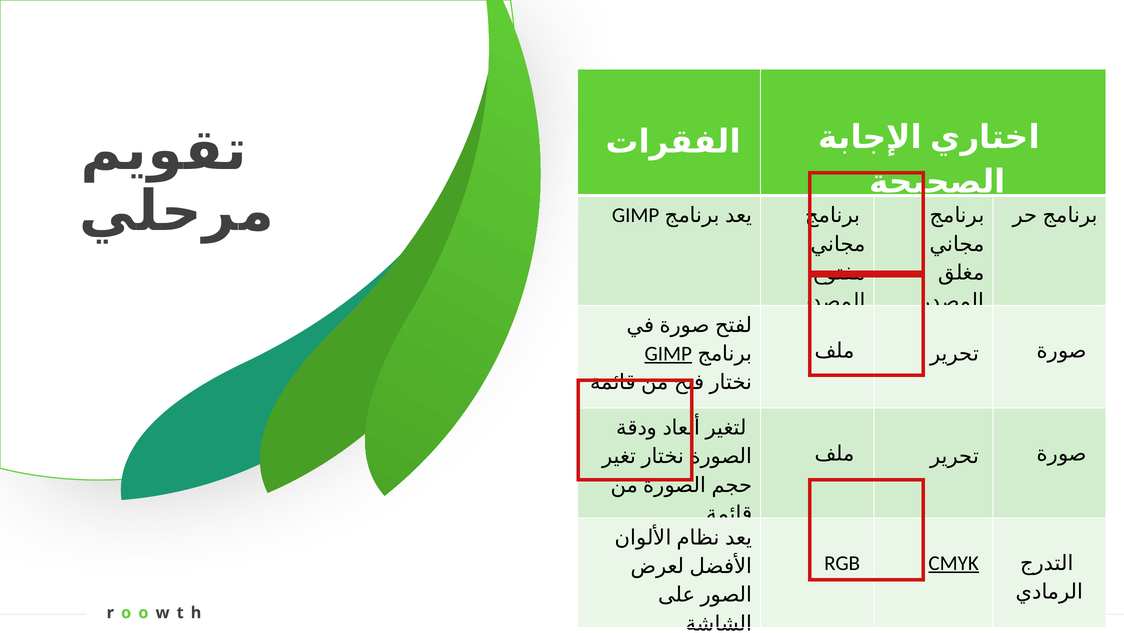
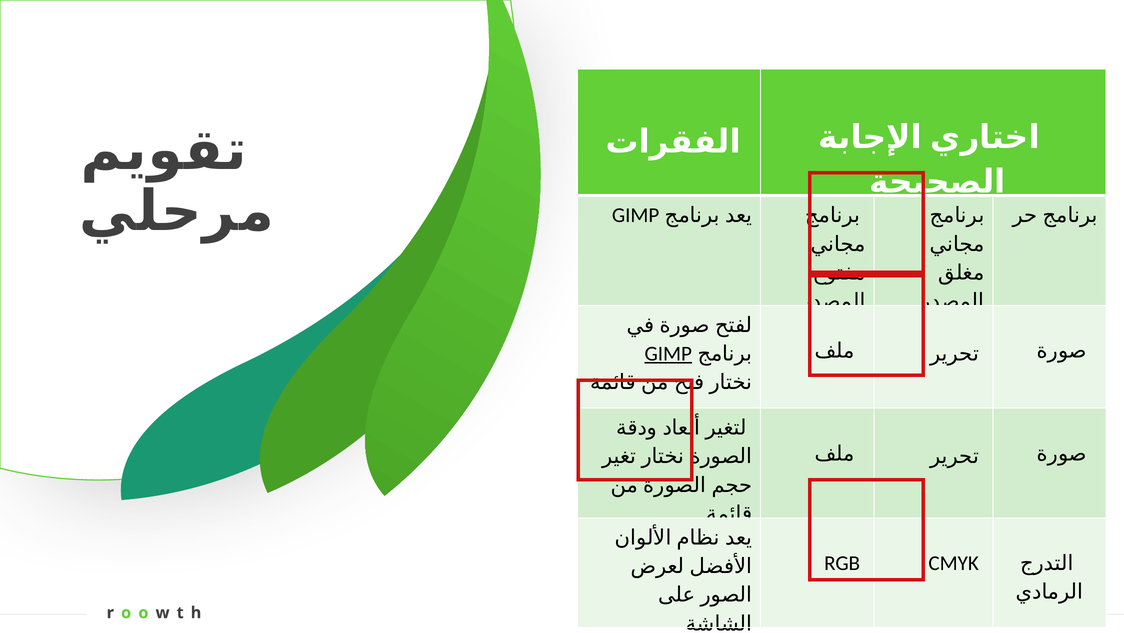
CMYK underline: present -> none
